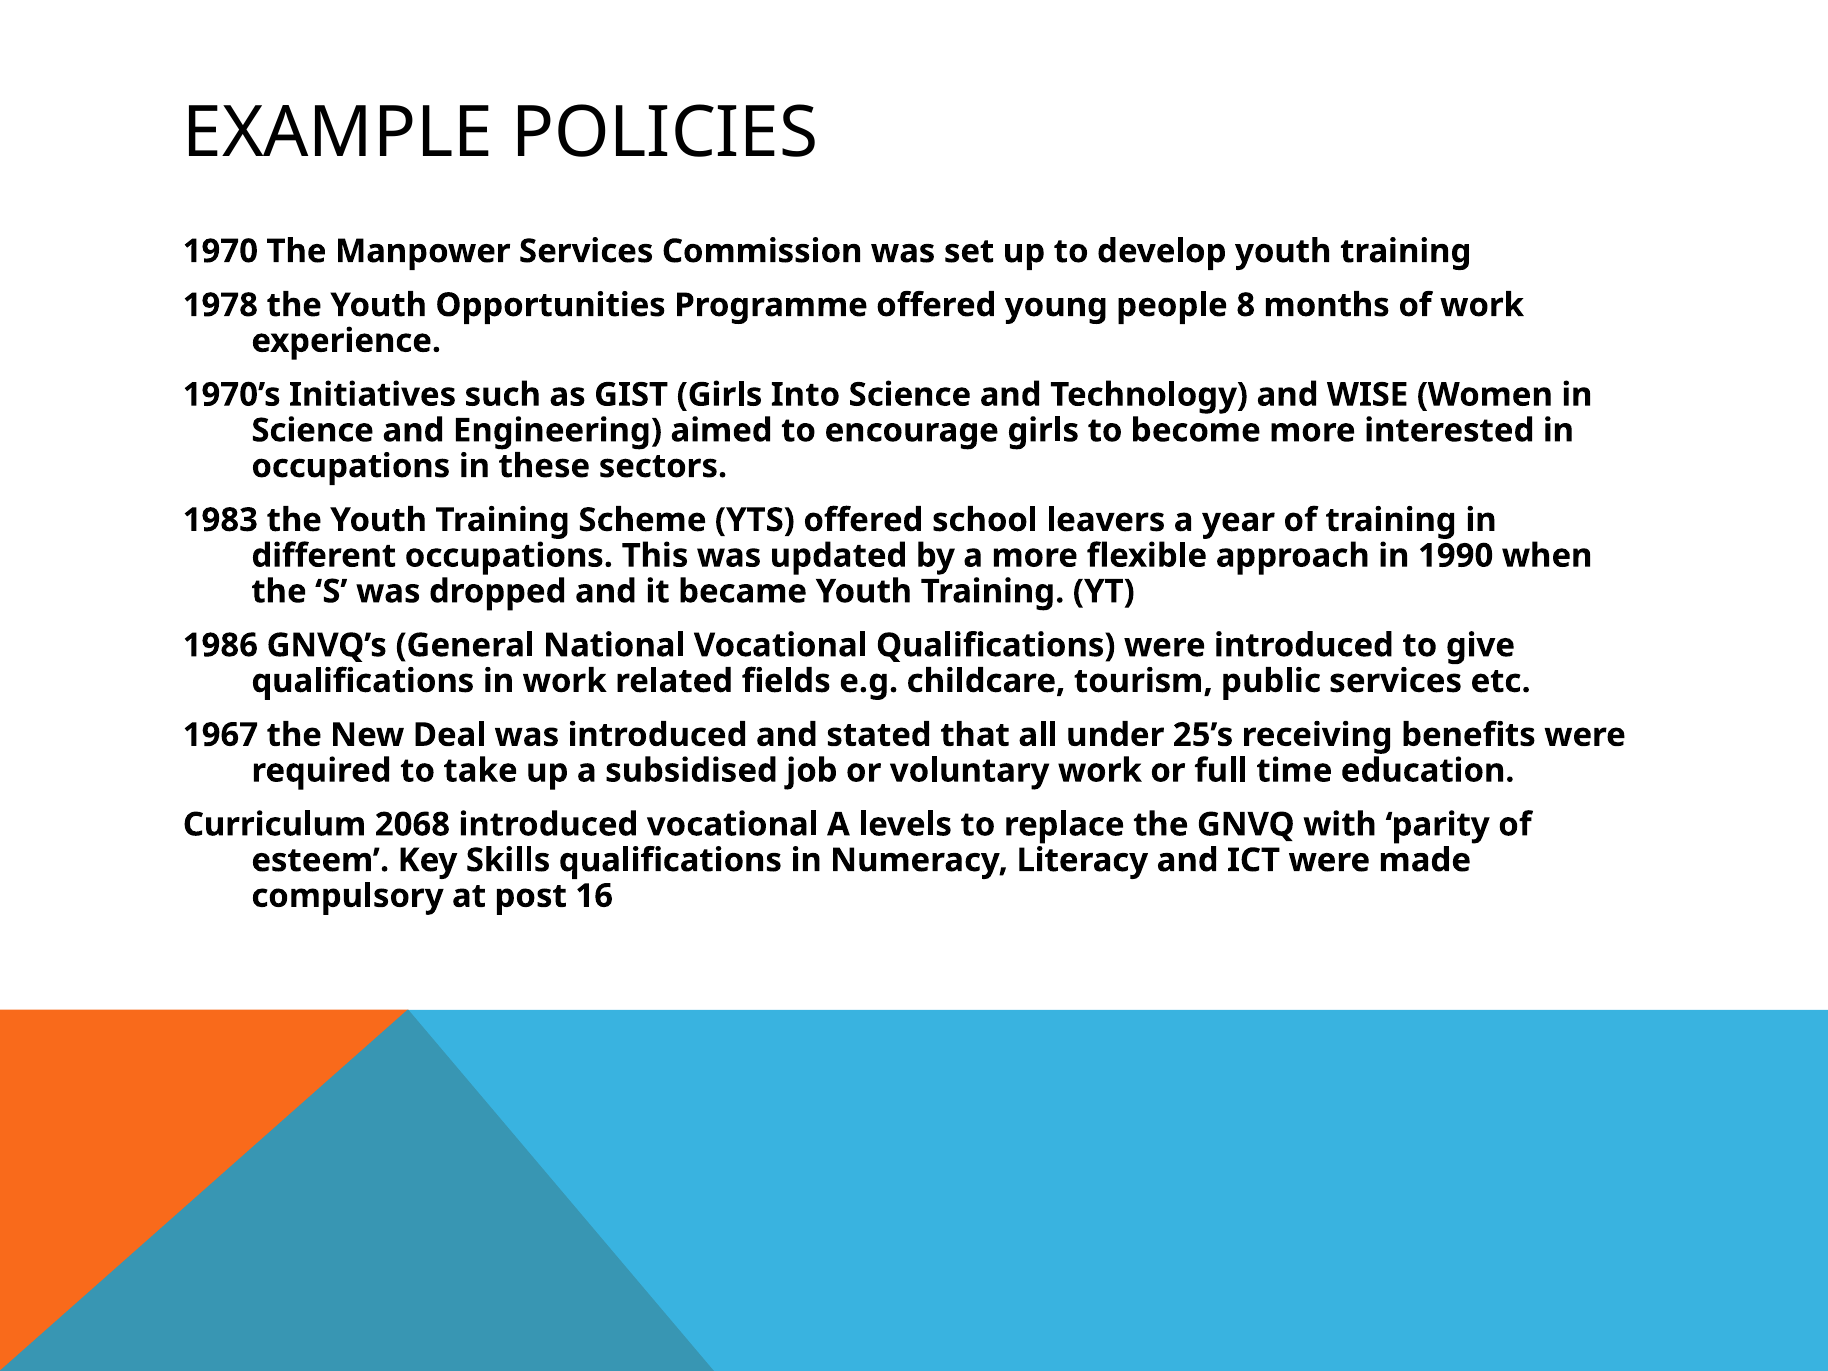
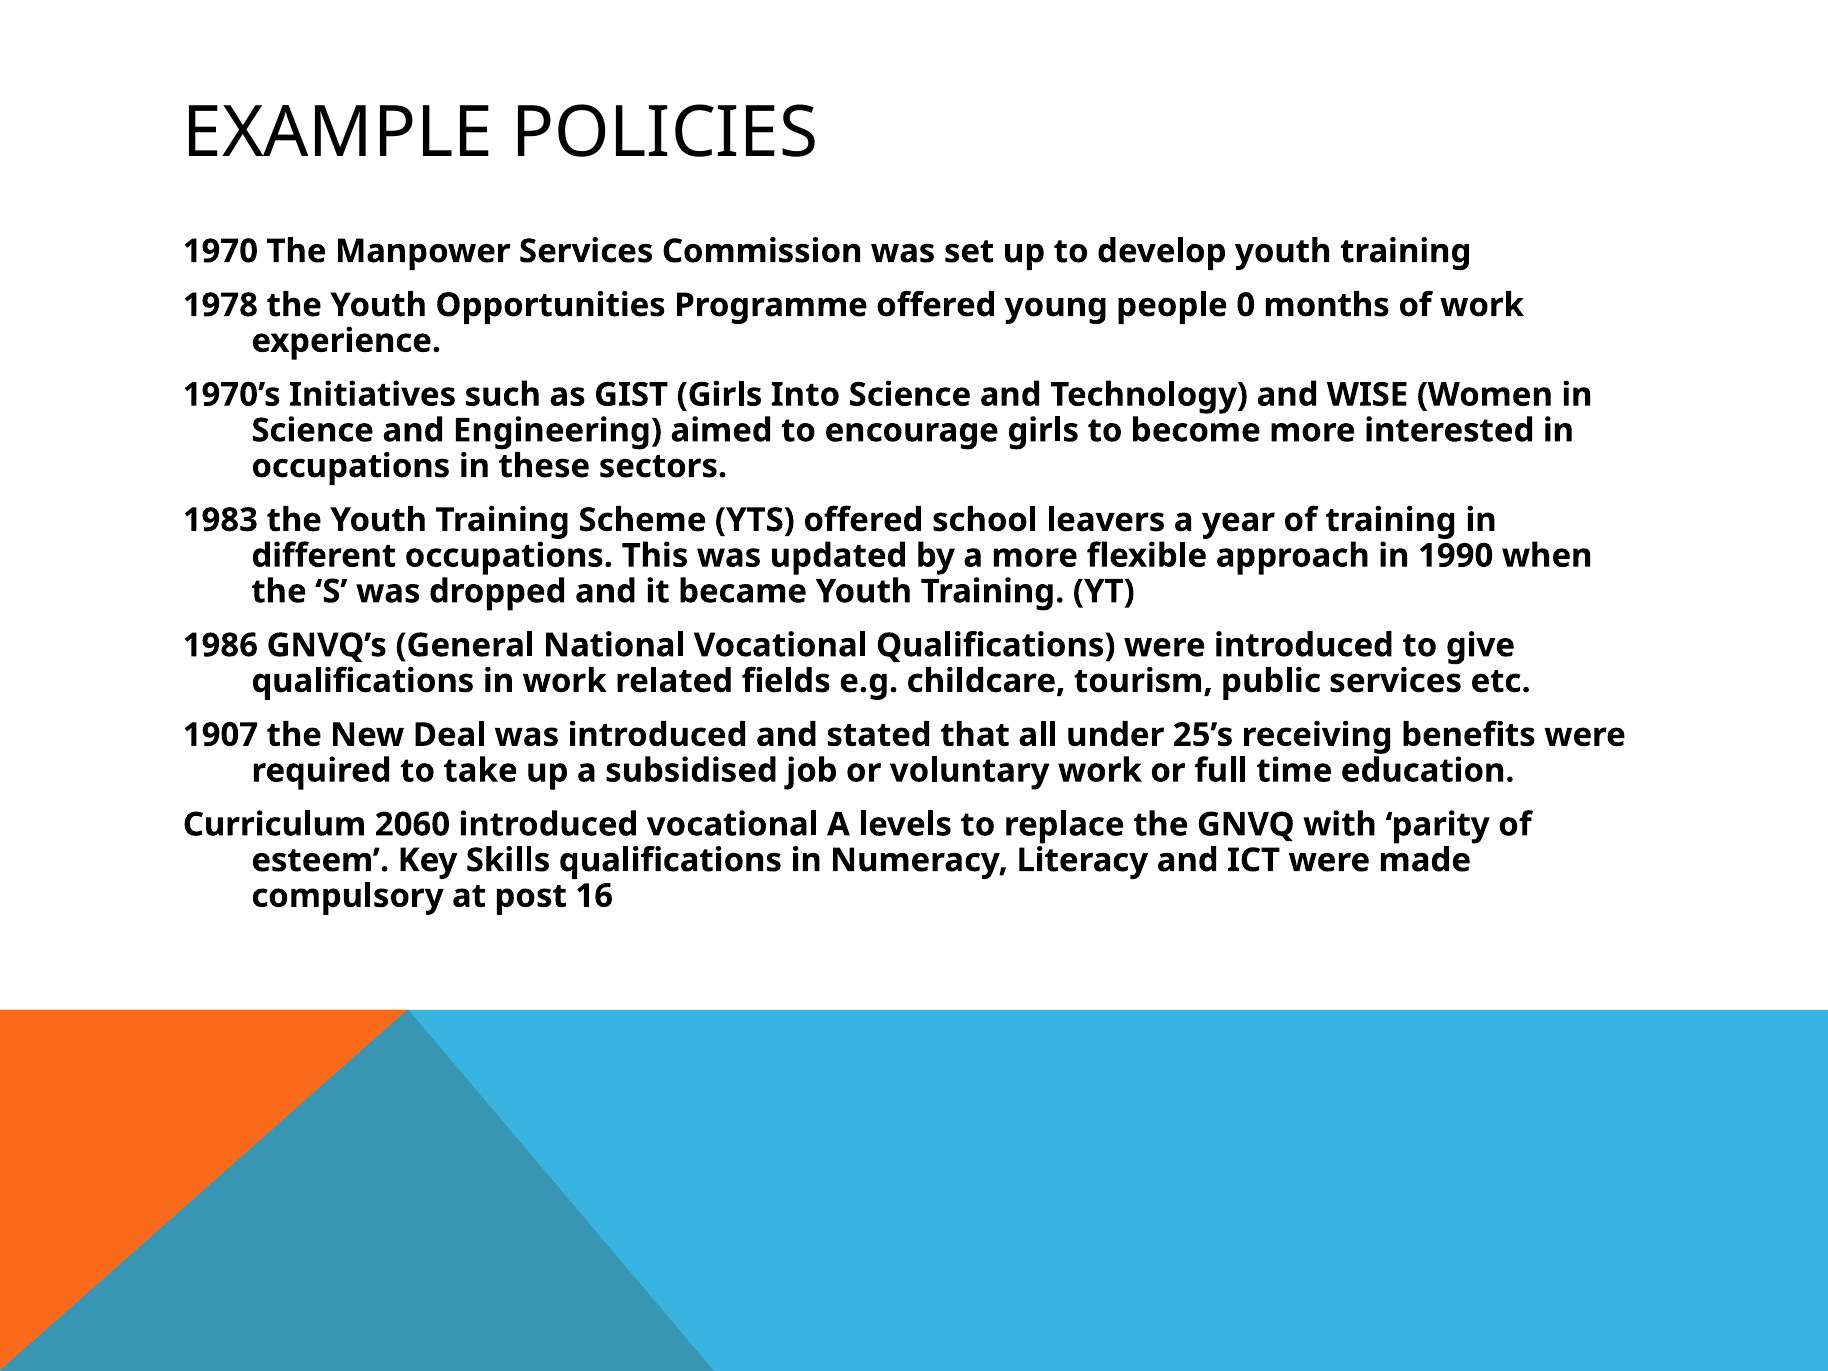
8: 8 -> 0
1967: 1967 -> 1907
2068: 2068 -> 2060
